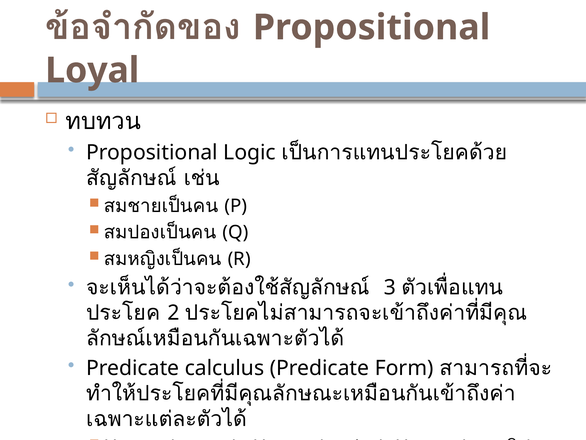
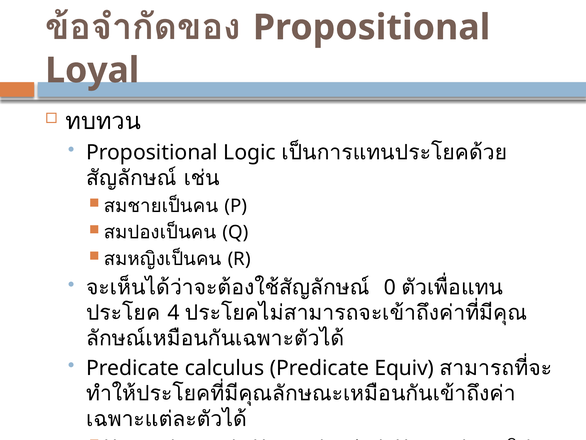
3: 3 -> 0
2: 2 -> 4
Form: Form -> Equiv
